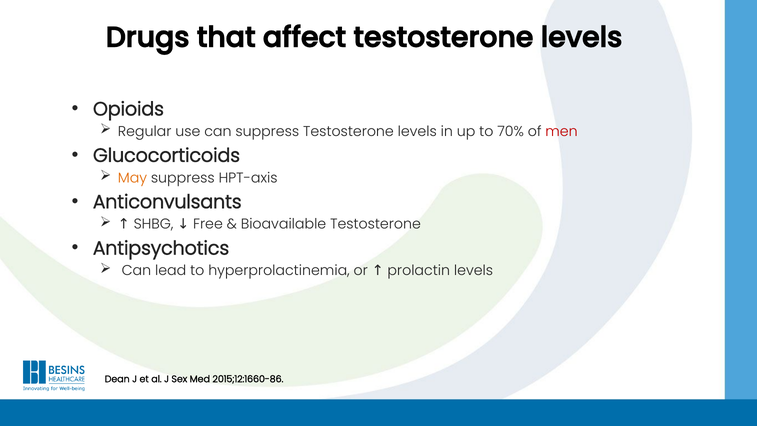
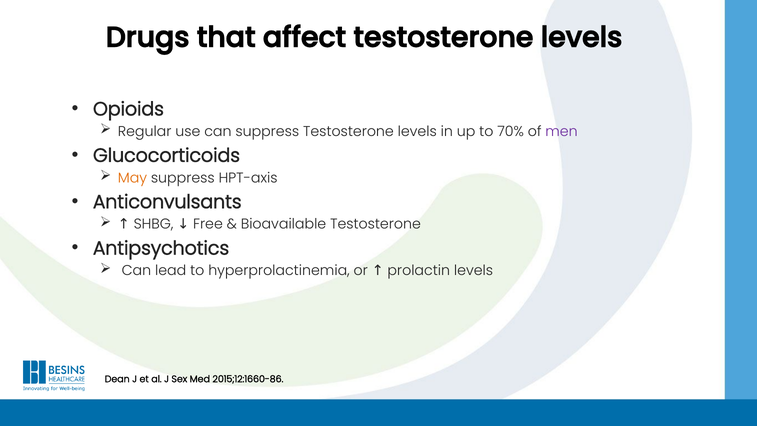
men colour: red -> purple
